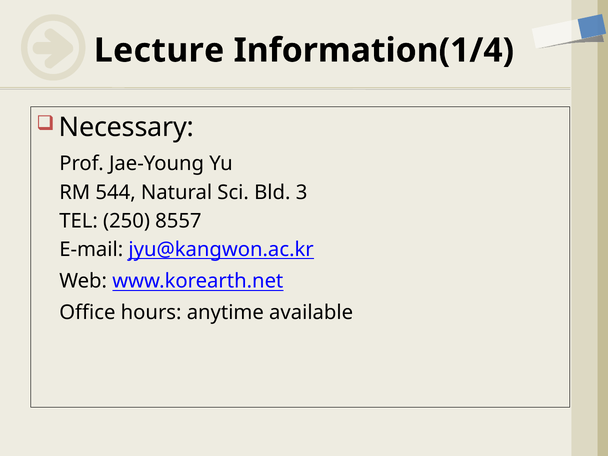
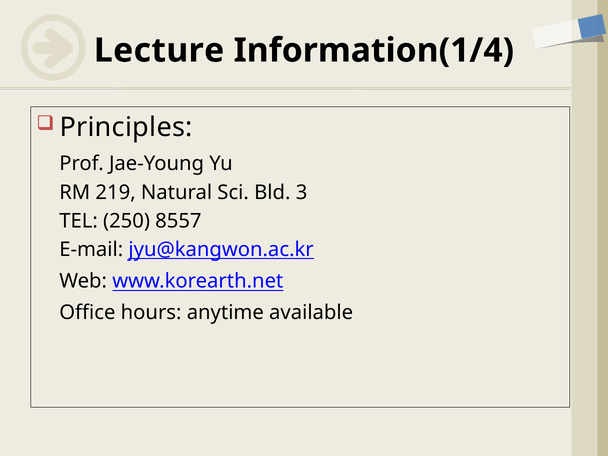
Necessary: Necessary -> Principles
544: 544 -> 219
